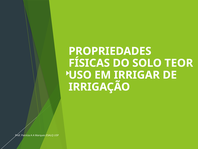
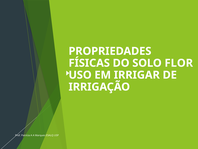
TEOR: TEOR -> FLOR
